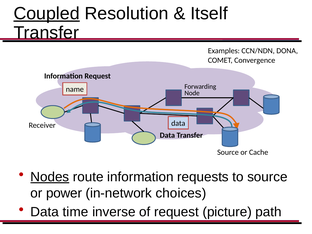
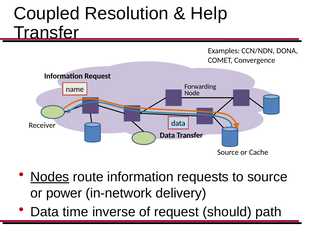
Coupled underline: present -> none
Itself: Itself -> Help
choices: choices -> delivery
picture: picture -> should
